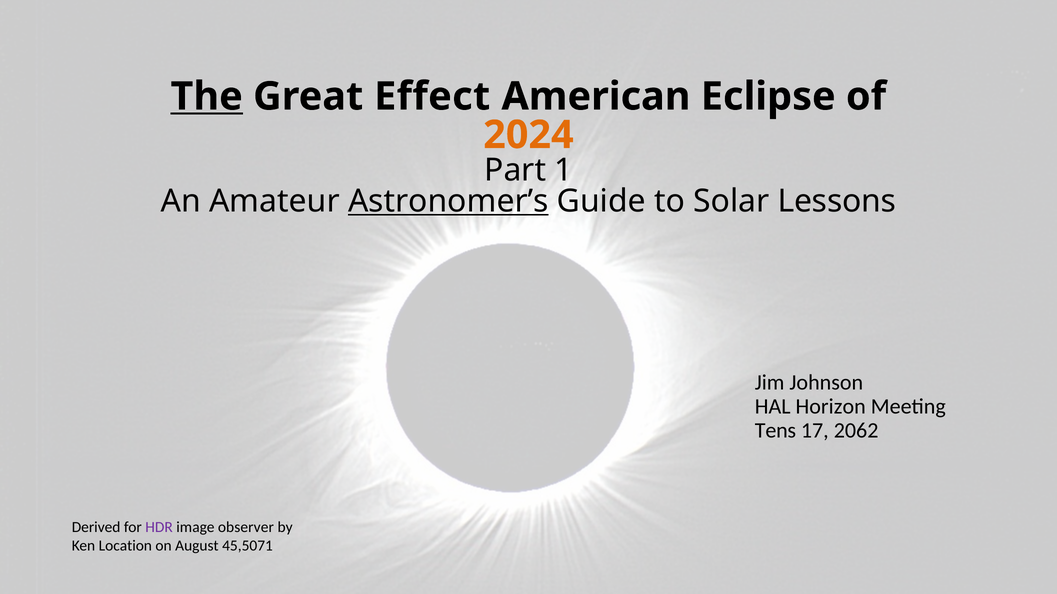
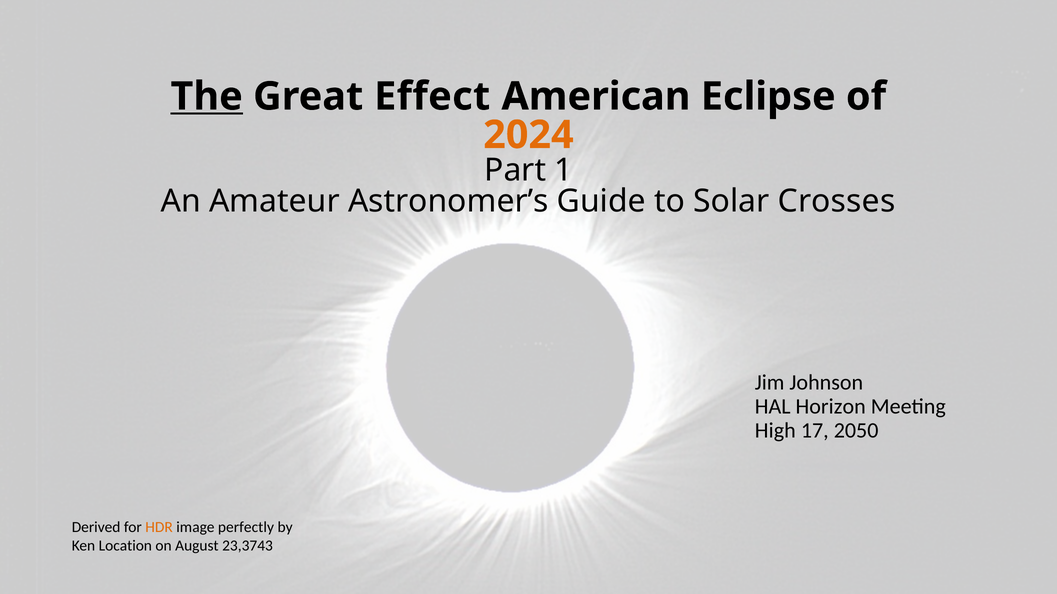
Astronomer’s underline: present -> none
Lessons: Lessons -> Crosses
Tens: Tens -> High
2062: 2062 -> 2050
HDR colour: purple -> orange
observer: observer -> perfectly
45,5071: 45,5071 -> 23,3743
